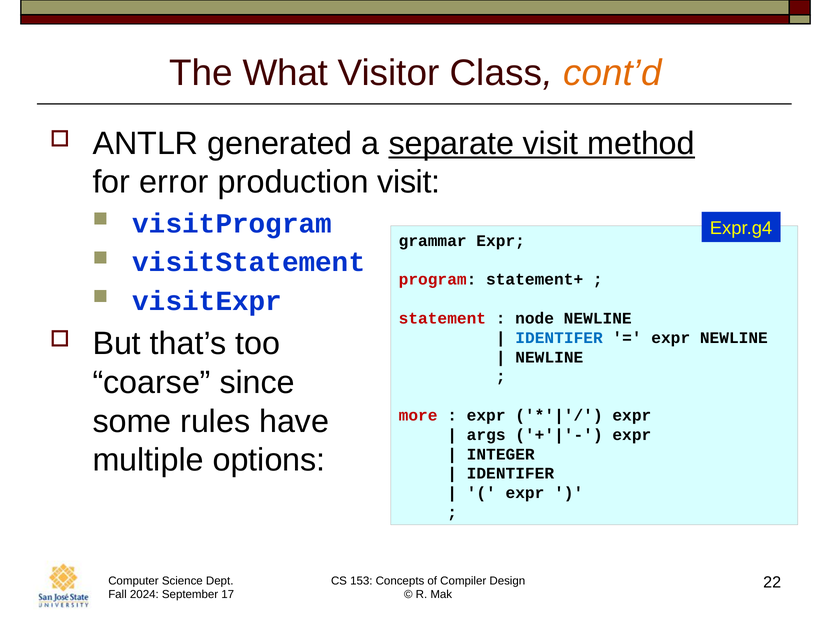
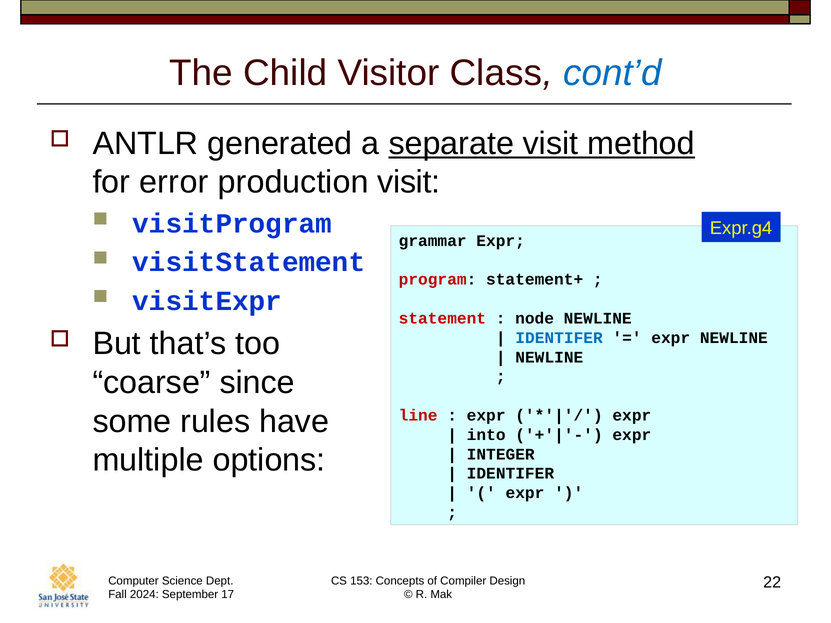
What: What -> Child
cont’d colour: orange -> blue
more: more -> line
args: args -> into
